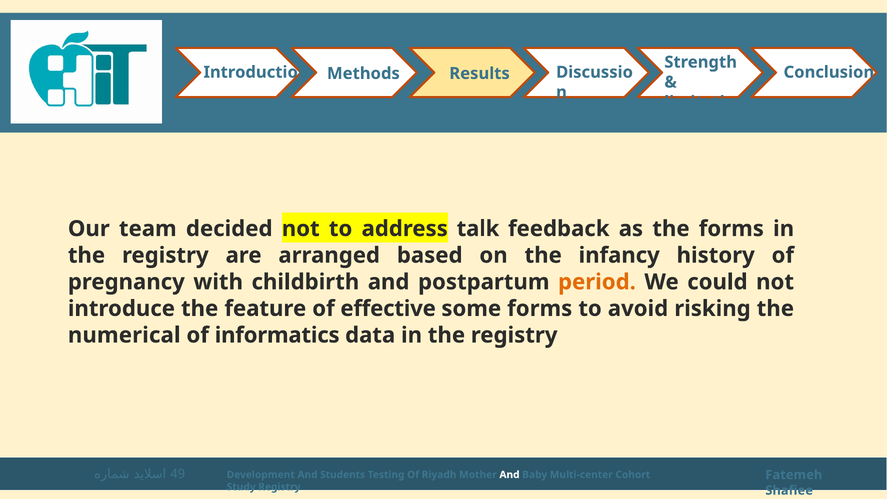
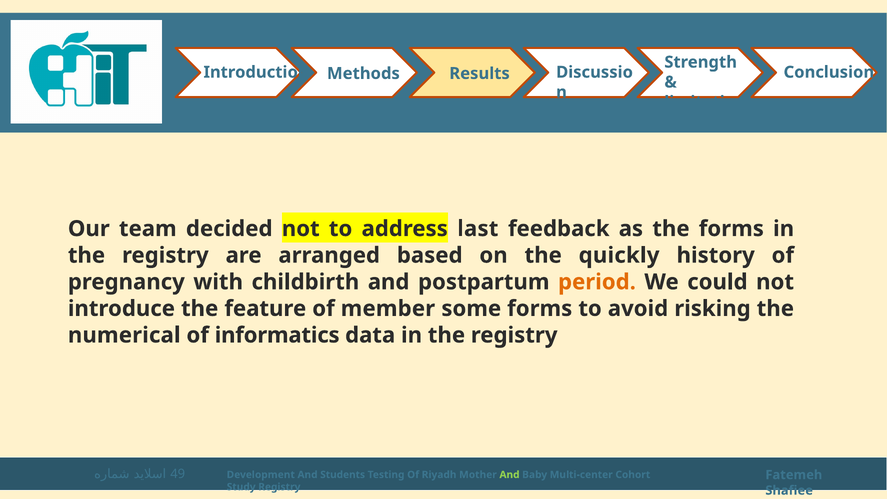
talk: talk -> last
infancy: infancy -> quickly
effective: effective -> member
And at (509, 475) colour: white -> light green
